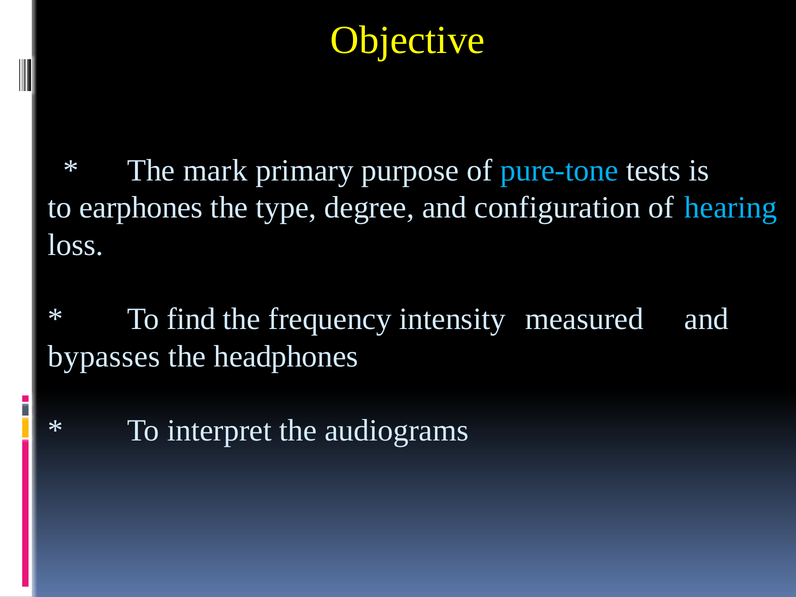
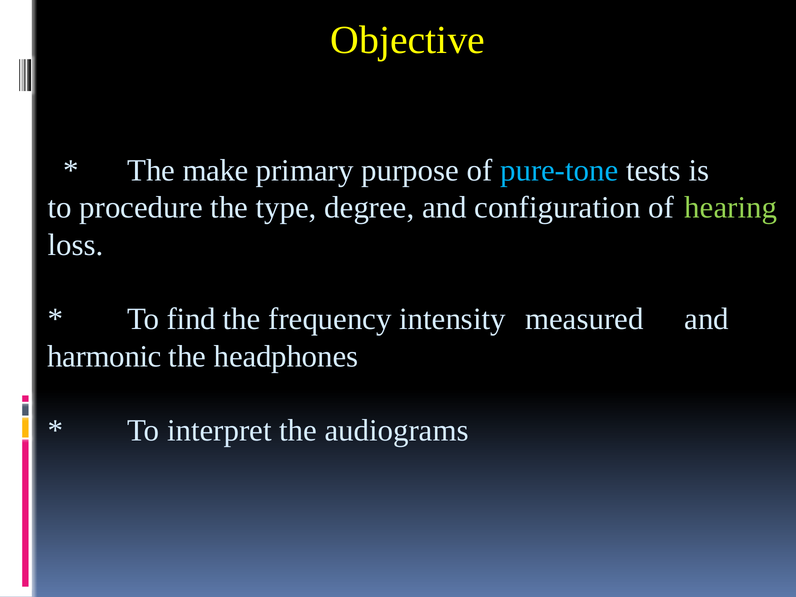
mark: mark -> make
earphones: earphones -> procedure
hearing colour: light blue -> light green
bypasses: bypasses -> harmonic
